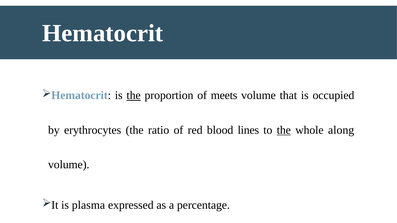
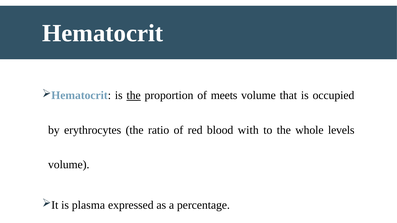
lines: lines -> with
the at (284, 130) underline: present -> none
along: along -> levels
